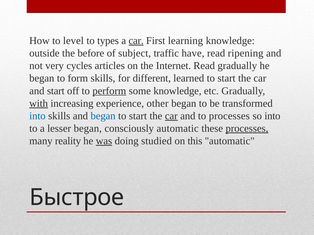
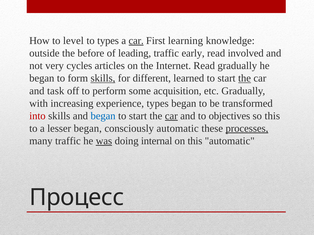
subject: subject -> leading
have: have -> early
ripening: ripening -> involved
skills at (103, 78) underline: none -> present
the at (245, 78) underline: none -> present
and start: start -> task
perform underline: present -> none
some knowledge: knowledge -> acquisition
with underline: present -> none
experience other: other -> types
into at (37, 116) colour: blue -> red
to processes: processes -> objectives
so into: into -> this
many reality: reality -> traffic
studied: studied -> internal
Быстрое: Быстрое -> Процесс
